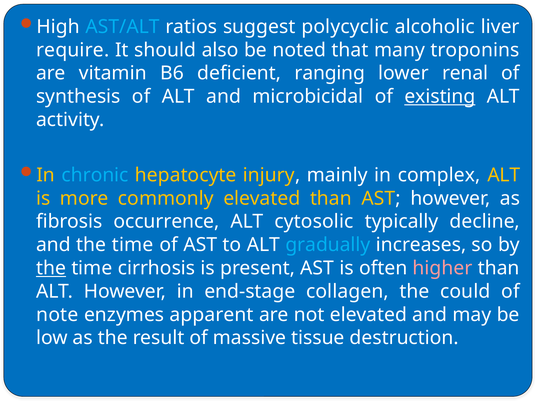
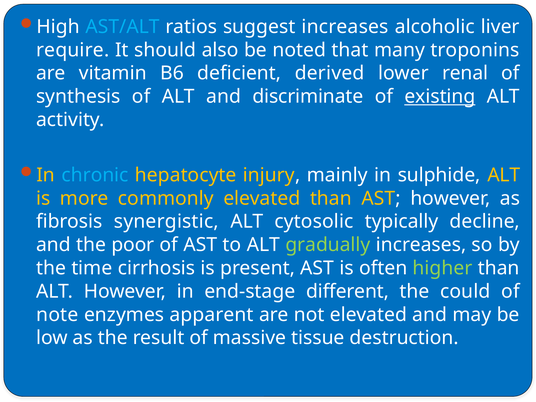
suggest polycyclic: polycyclic -> increases
ranging: ranging -> derived
microbicidal: microbicidal -> discriminate
complex: complex -> sulphide
occurrence: occurrence -> synergistic
and the time: time -> poor
gradually colour: light blue -> light green
the at (51, 268) underline: present -> none
higher colour: pink -> light green
collagen: collagen -> different
